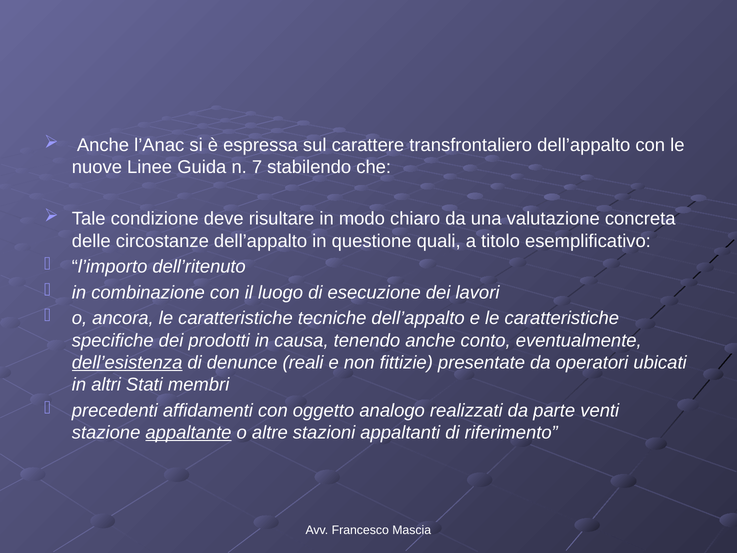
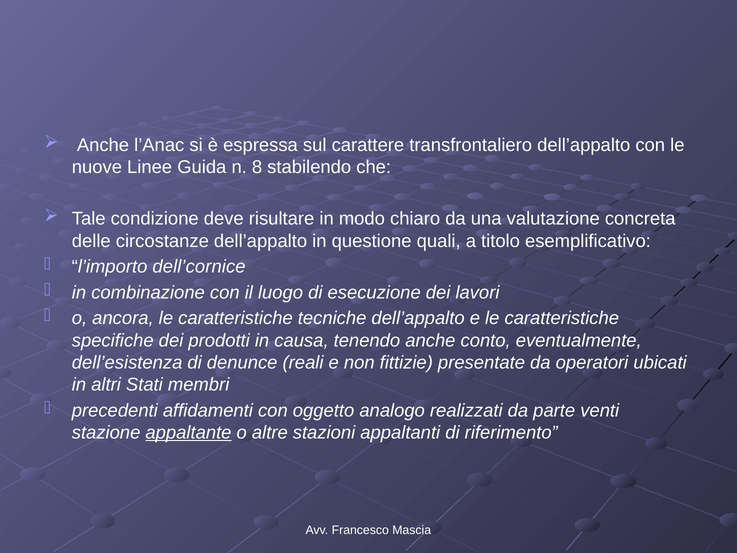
7: 7 -> 8
dell’ritenuto: dell’ritenuto -> dell’cornice
dell’esistenza underline: present -> none
